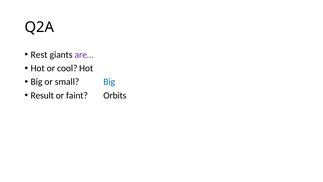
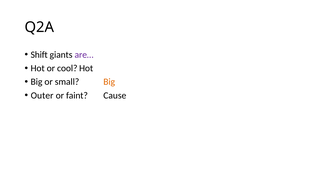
Rest: Rest -> Shift
Big at (109, 82) colour: blue -> orange
Result: Result -> Outer
Orbits: Orbits -> Cause
